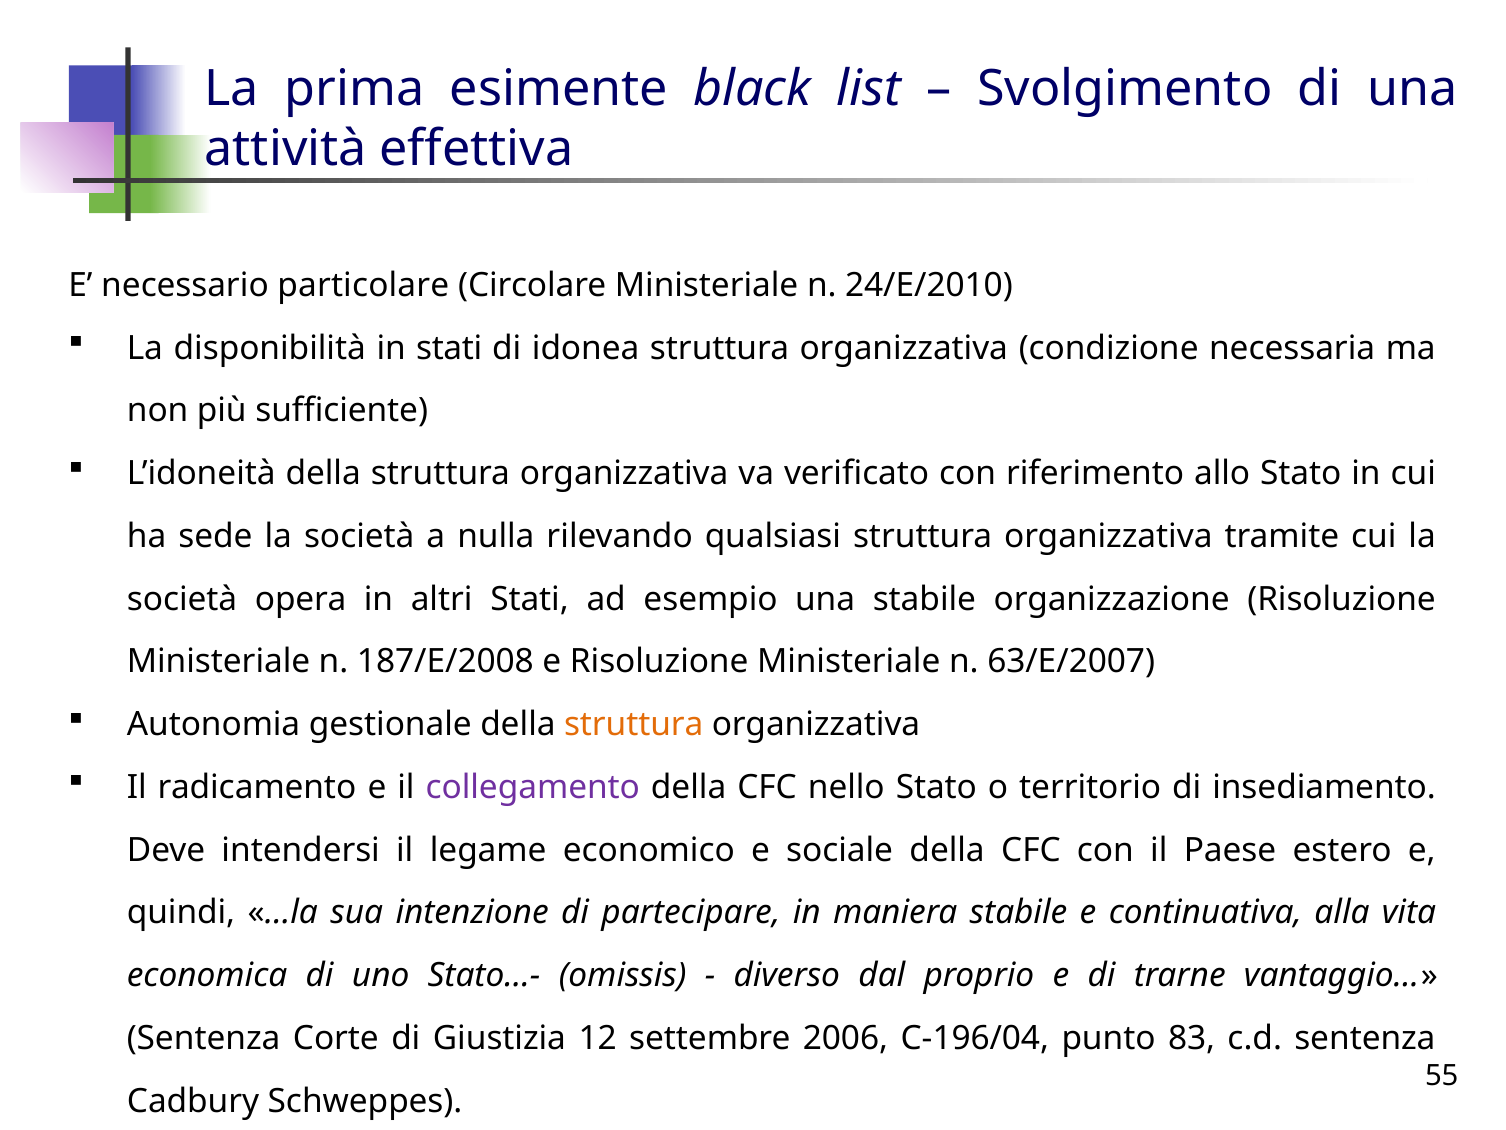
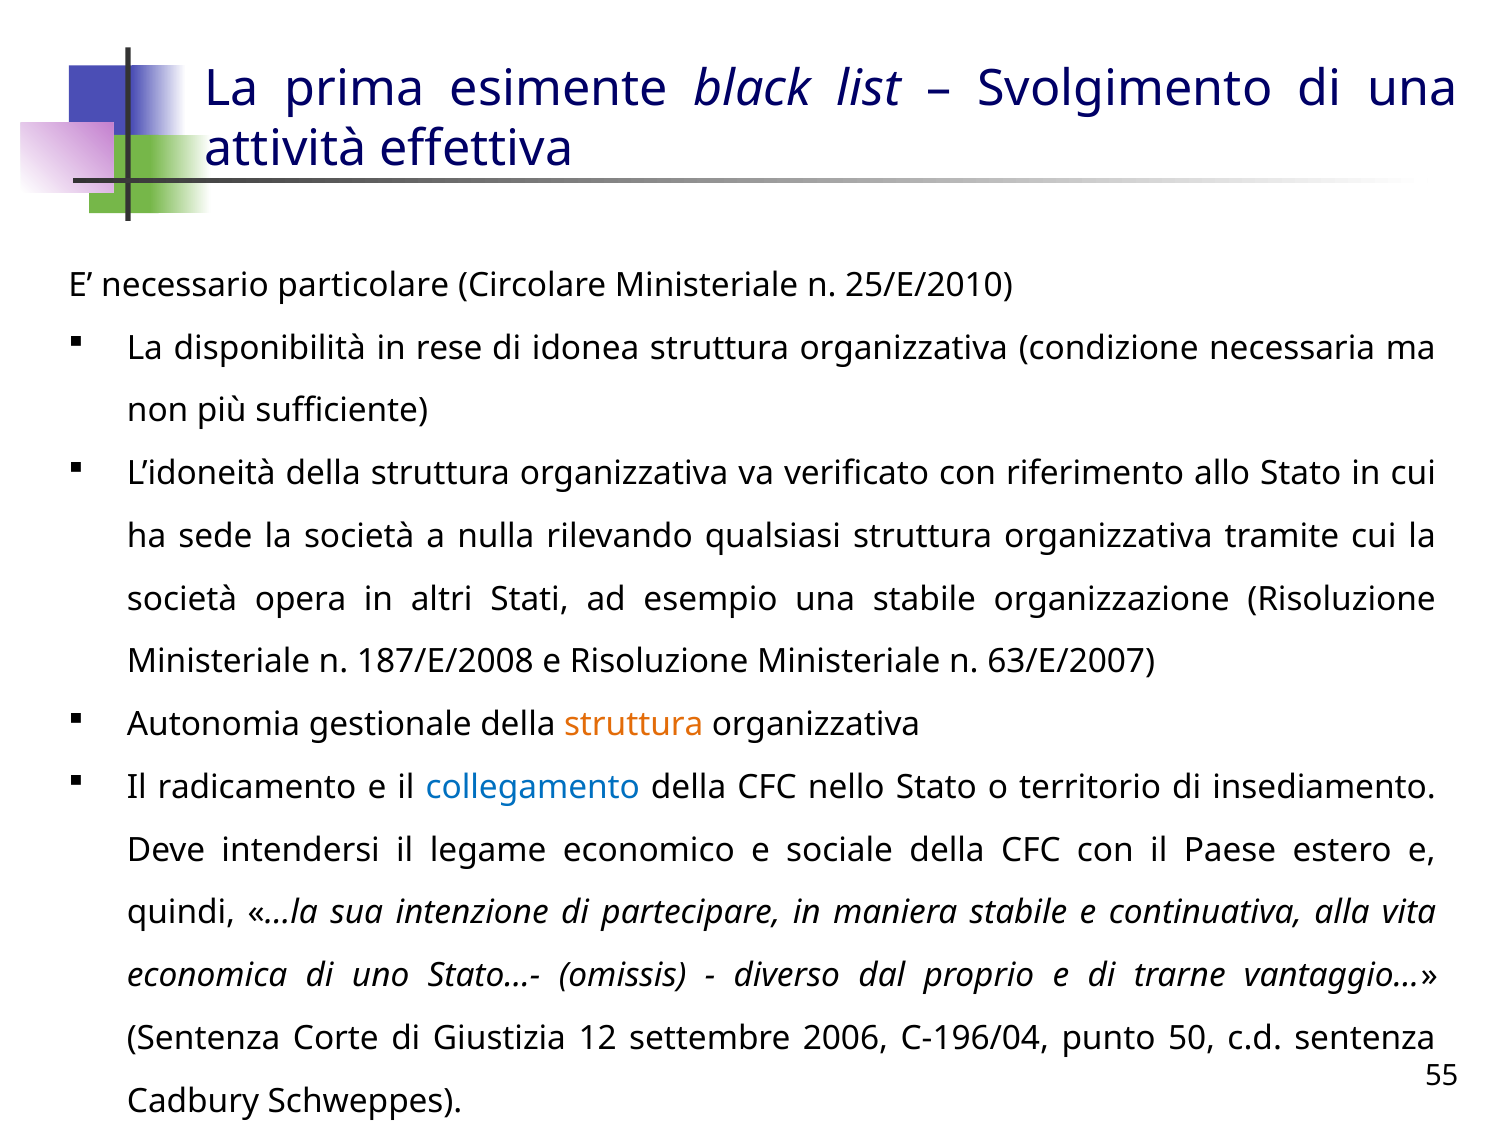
24/E/2010: 24/E/2010 -> 25/E/2010
in stati: stati -> rese
collegamento colour: purple -> blue
83: 83 -> 50
